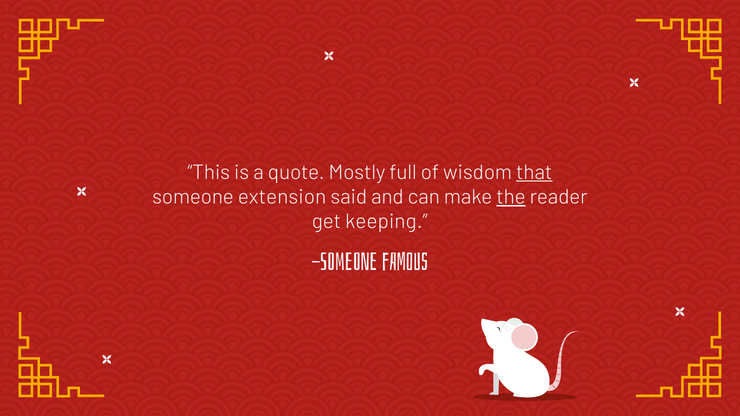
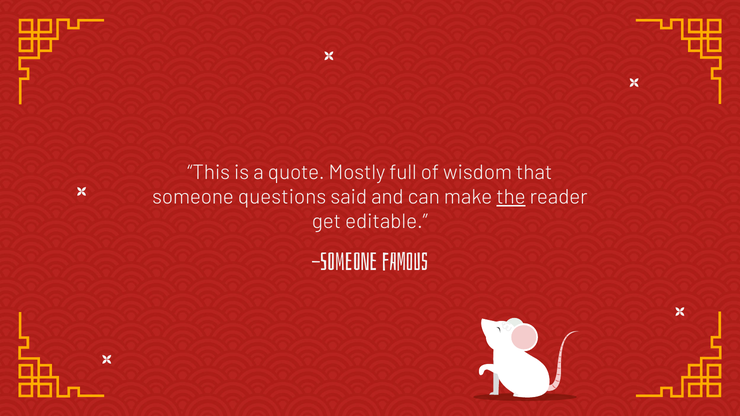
that underline: present -> none
extension: extension -> questions
keeping: keeping -> editable
